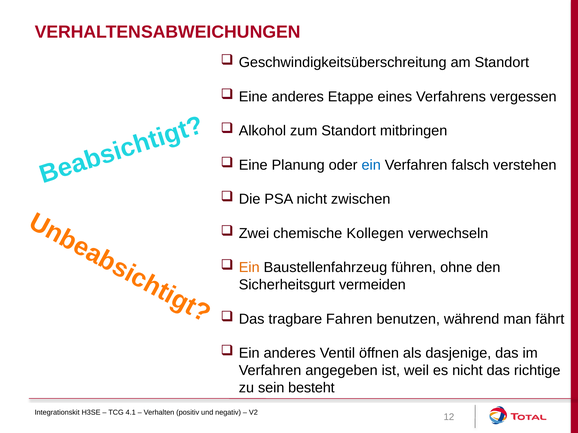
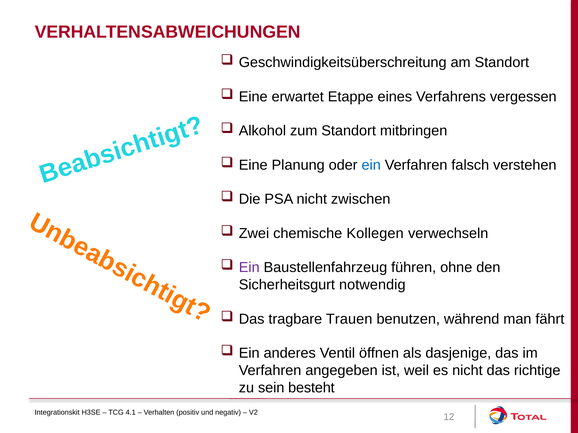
Eine anderes: anderes -> erwartet
Ein at (249, 268) colour: orange -> purple
vermeiden: vermeiden -> notwendig
Fahren: Fahren -> Trauen
